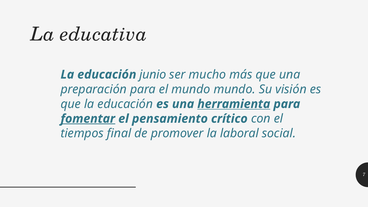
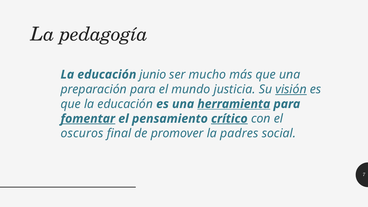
educativa: educativa -> pedagogía
mundo mundo: mundo -> justicia
visión underline: none -> present
crítico underline: none -> present
tiempos: tiempos -> oscuros
laboral: laboral -> padres
